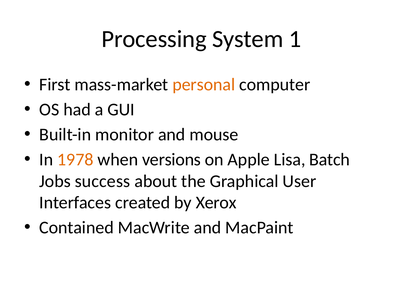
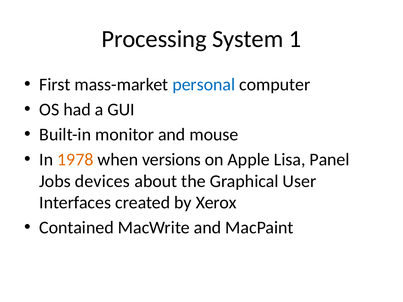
personal colour: orange -> blue
Batch: Batch -> Panel
success: success -> devices
